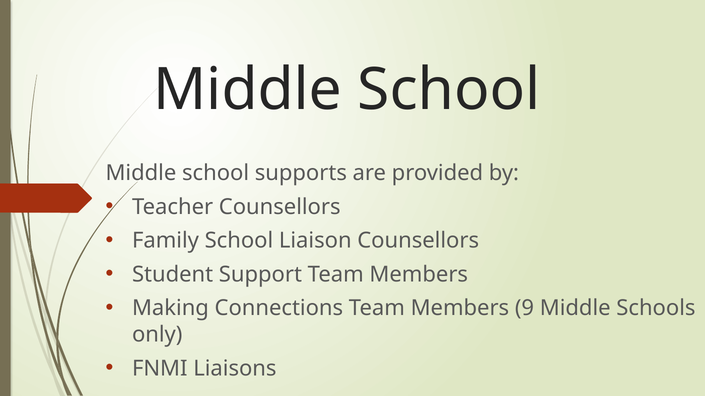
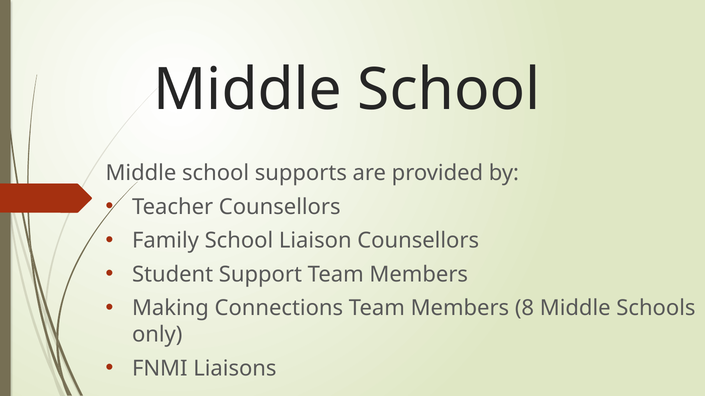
9: 9 -> 8
